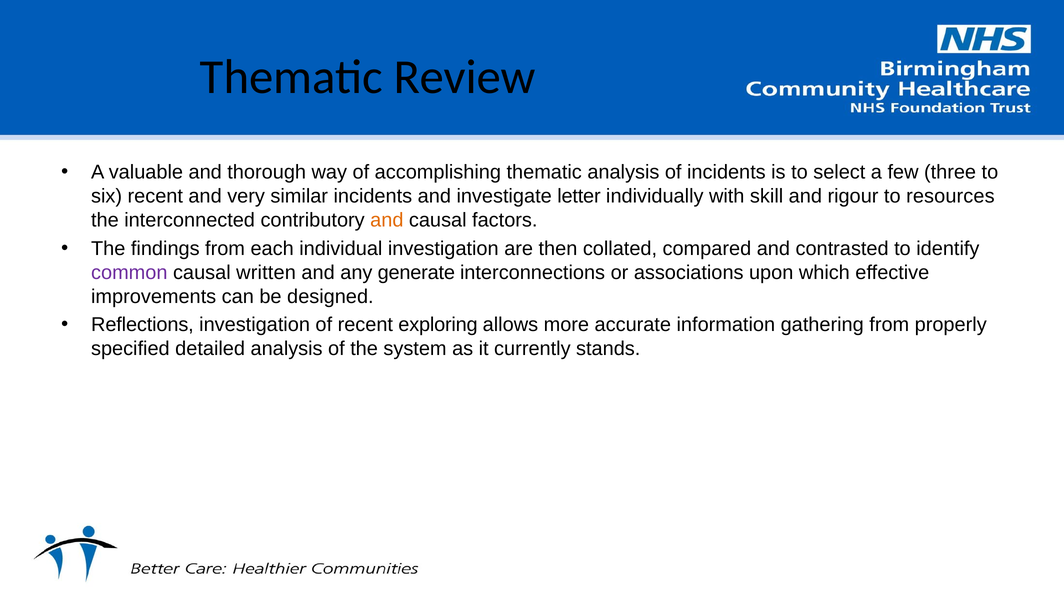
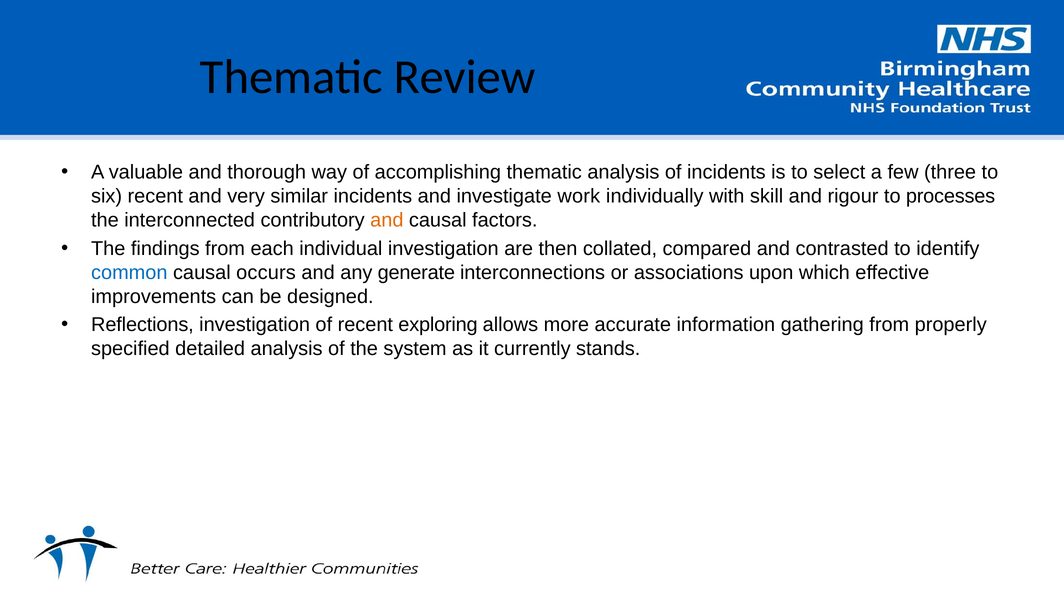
letter: letter -> work
resources: resources -> processes
common colour: purple -> blue
written: written -> occurs
